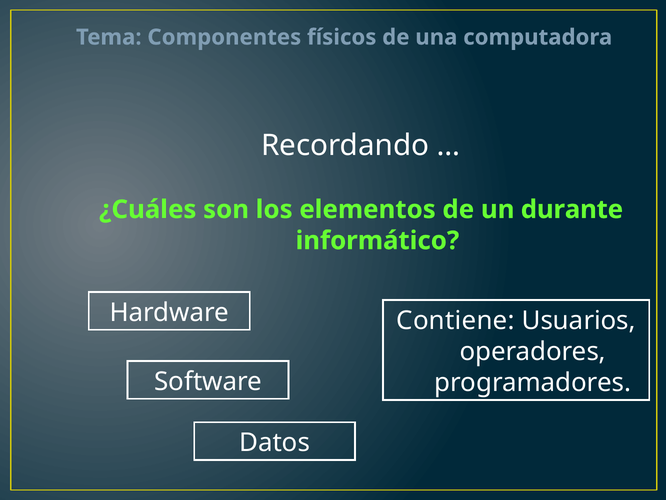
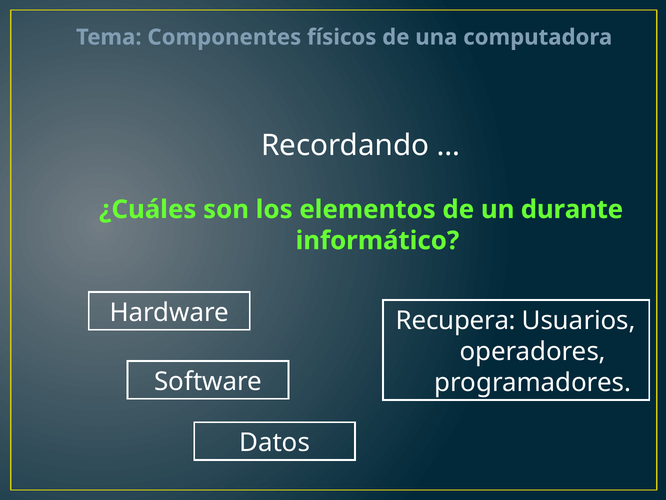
Contiene: Contiene -> Recupera
